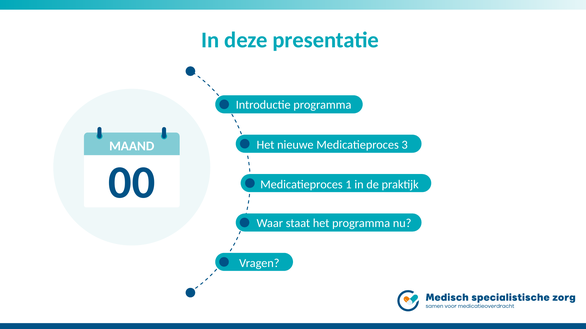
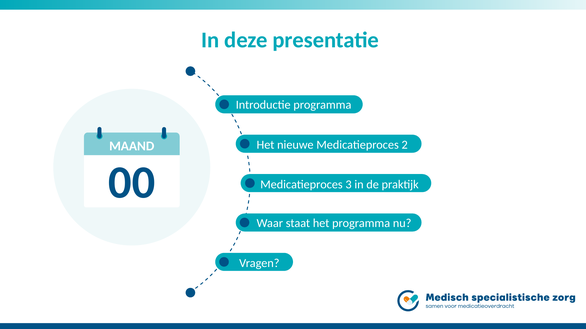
3: 3 -> 2
1: 1 -> 3
